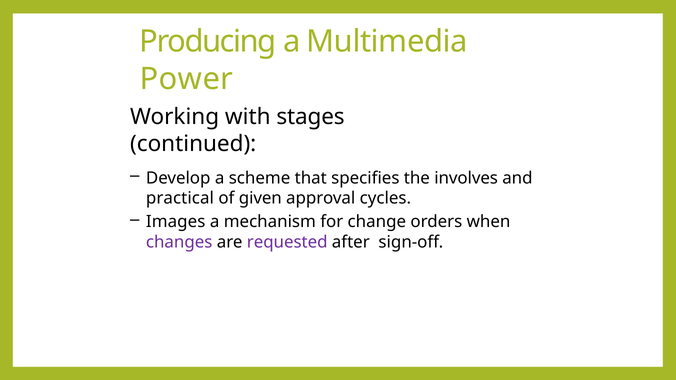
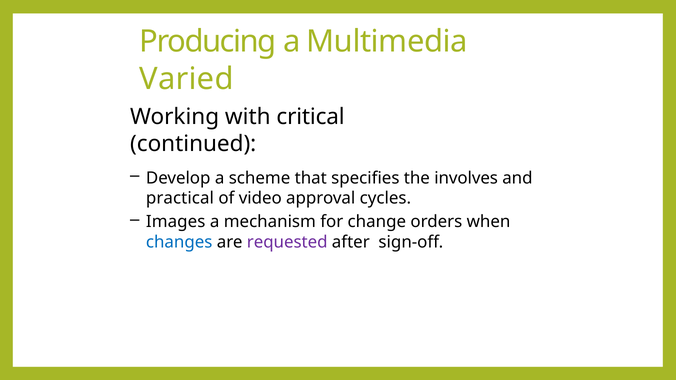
Power: Power -> Varied
stages: stages -> critical
given: given -> video
changes colour: purple -> blue
